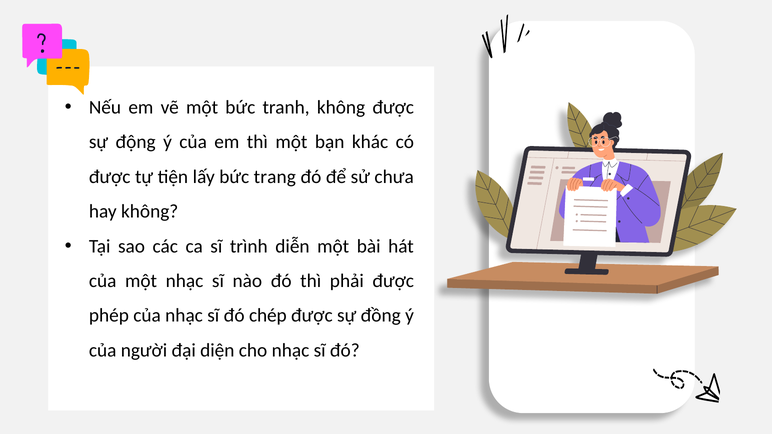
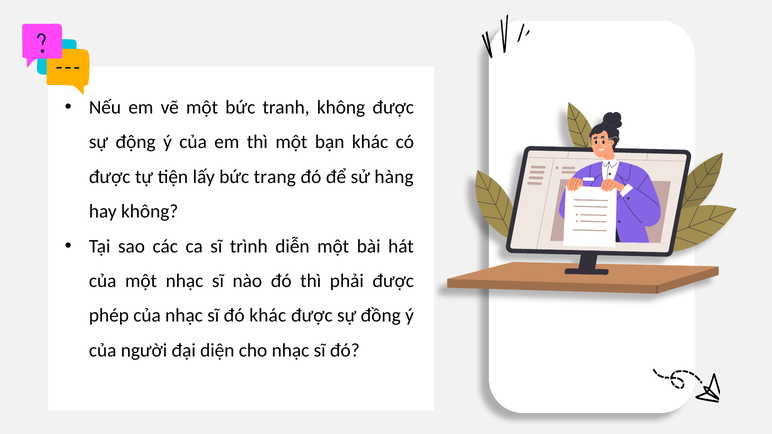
chưa: chưa -> hàng
đó chép: chép -> khác
